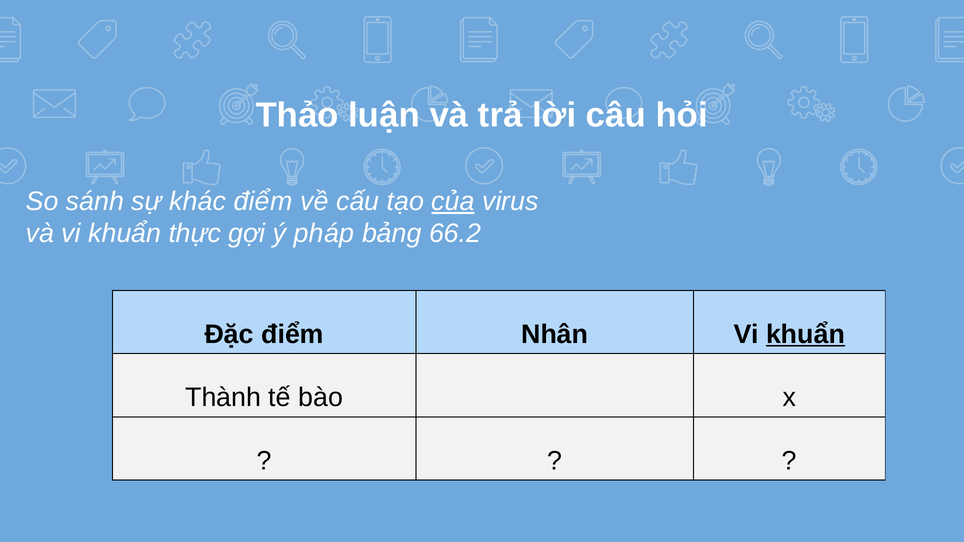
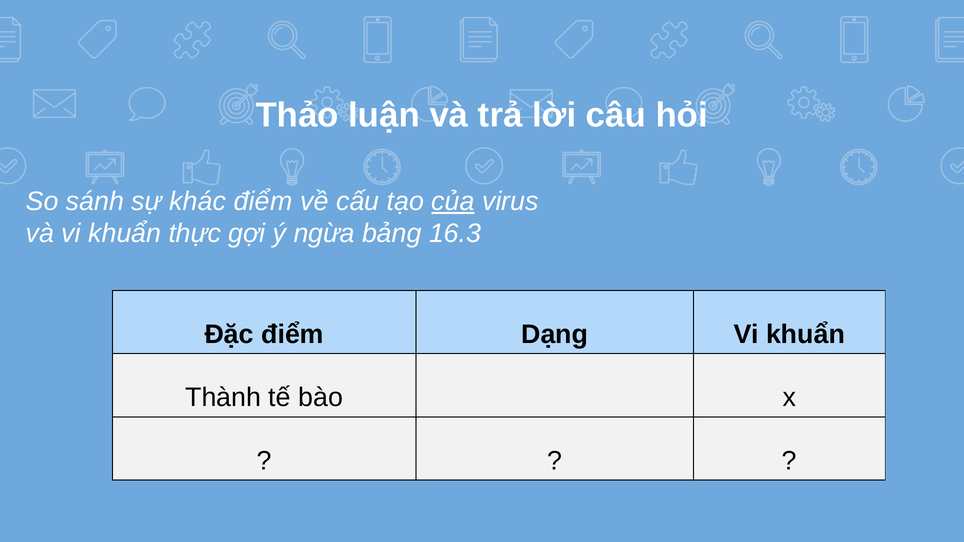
pháp: pháp -> ngừa
66.2: 66.2 -> 16.3
Nhân: Nhân -> Dạng
khuẩn at (805, 334) underline: present -> none
